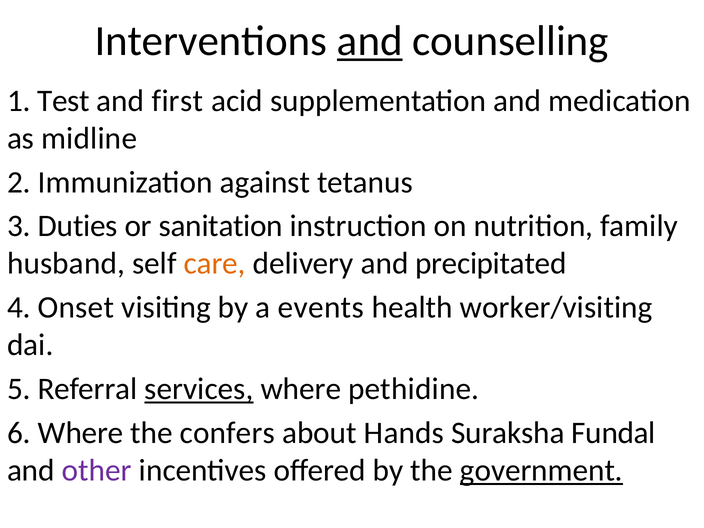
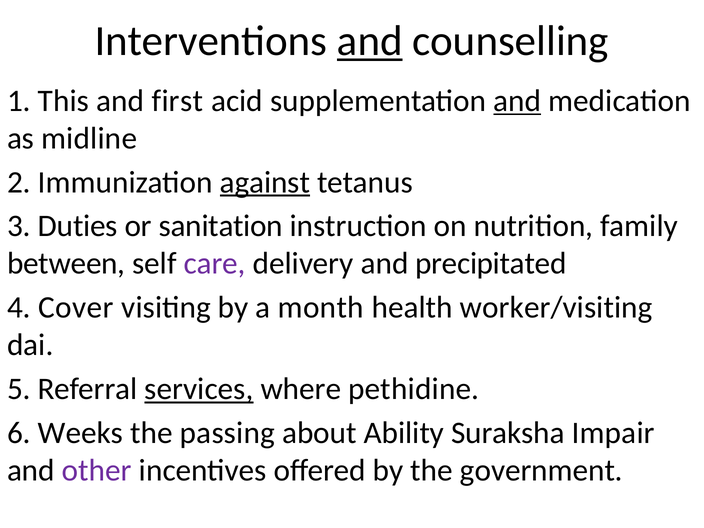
Test: Test -> This
and at (517, 101) underline: none -> present
against underline: none -> present
husband: husband -> between
care colour: orange -> purple
Onset: Onset -> Cover
events: events -> month
6 Where: Where -> Weeks
confers: confers -> passing
Hands: Hands -> Ability
Fundal: Fundal -> Impair
government underline: present -> none
